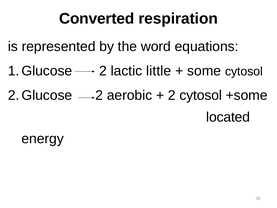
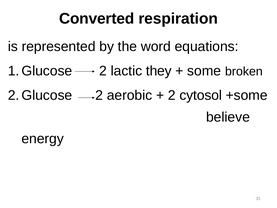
little: little -> they
some cytosol: cytosol -> broken
located: located -> believe
